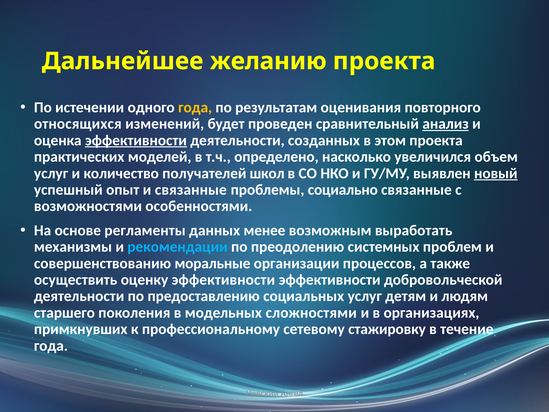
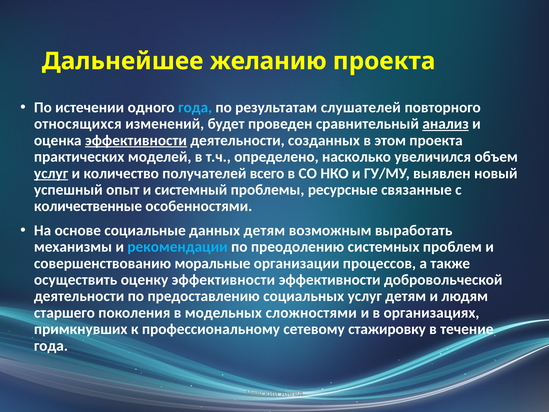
года at (195, 107) colour: yellow -> light blue
оценивания: оценивания -> слушателей
услуг at (51, 173) underline: none -> present
школ: школ -> всего
новый underline: present -> none
и связанные: связанные -> системный
социально: социально -> ресурсные
возможностями: возможностями -> количественные
регламенты: регламенты -> социальные
данных менее: менее -> детям
